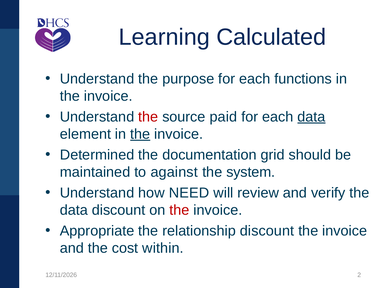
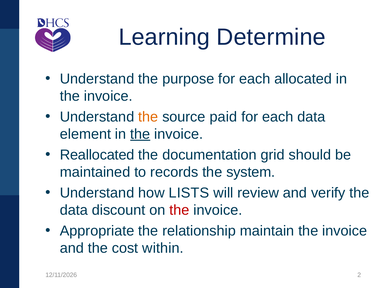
Calculated: Calculated -> Determine
functions: functions -> allocated
the at (148, 117) colour: red -> orange
data at (311, 117) underline: present -> none
Determined: Determined -> Reallocated
against: against -> records
NEED: NEED -> LISTS
relationship discount: discount -> maintain
